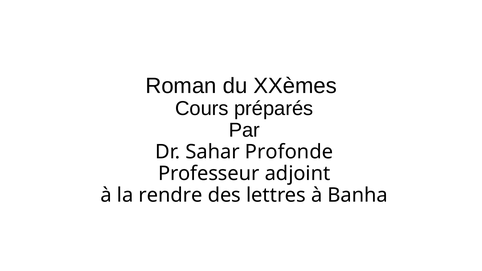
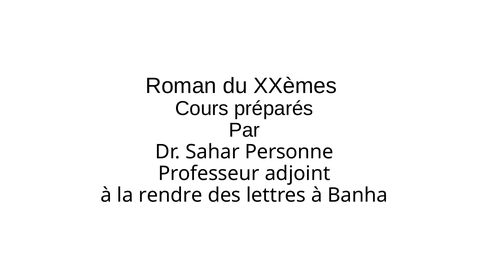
Profonde: Profonde -> Personne
